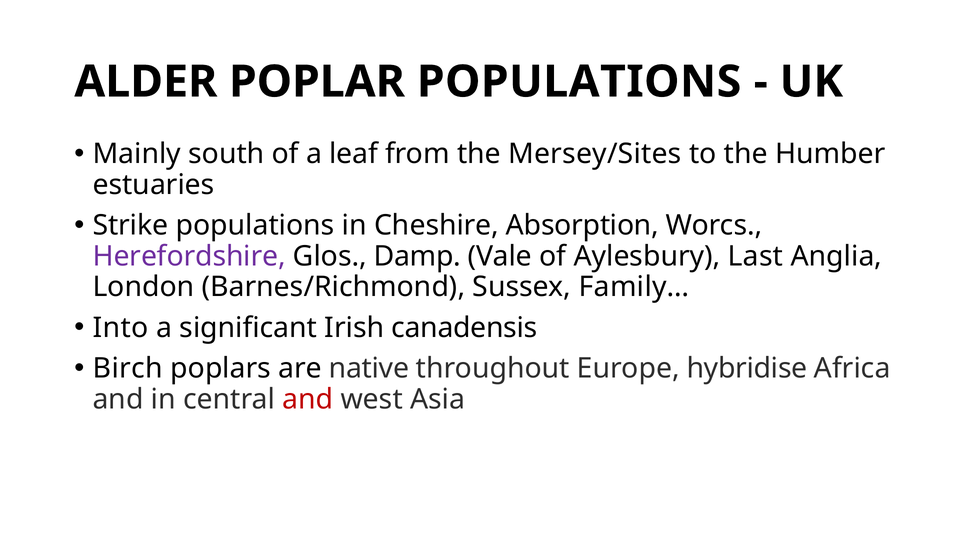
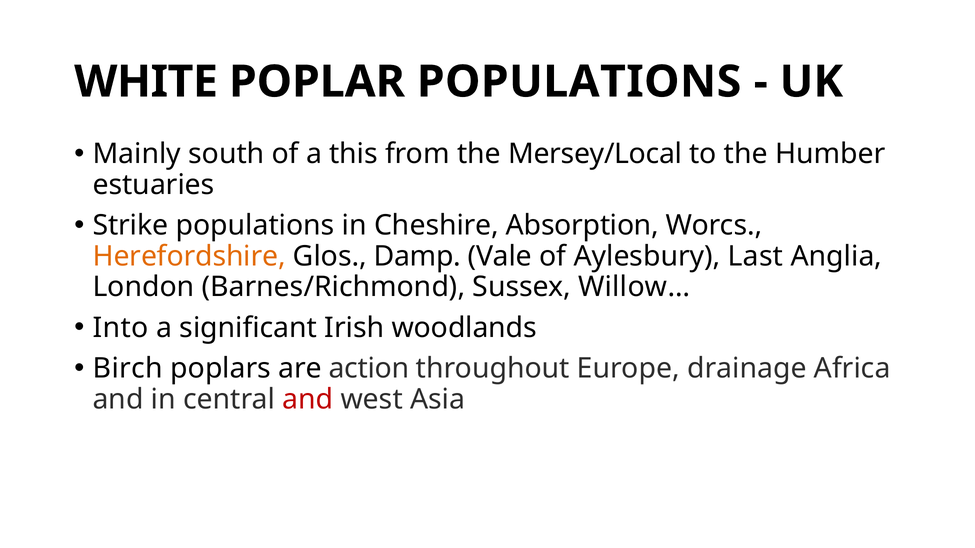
ALDER: ALDER -> WHITE
leaf: leaf -> this
Mersey/Sites: Mersey/Sites -> Mersey/Local
Herefordshire colour: purple -> orange
Family…: Family… -> Willow…
canadensis: canadensis -> woodlands
native: native -> action
hybridise: hybridise -> drainage
